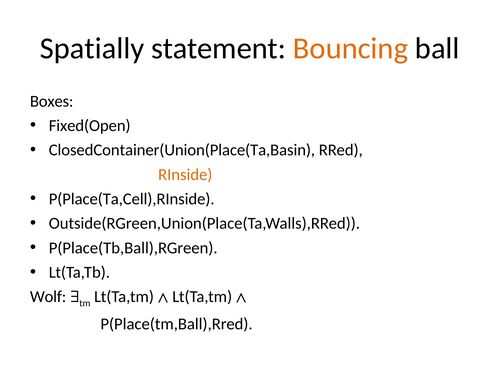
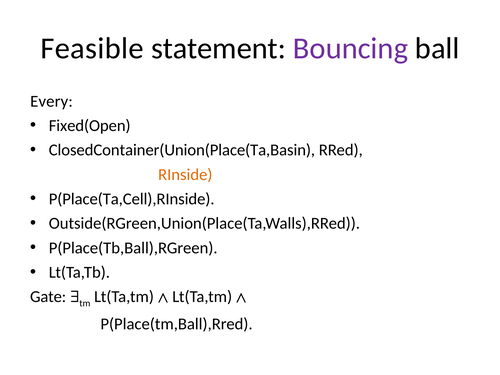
Spatially: Spatially -> Feasible
Bouncing colour: orange -> purple
Boxes: Boxes -> Every
Wolf: Wolf -> Gate
